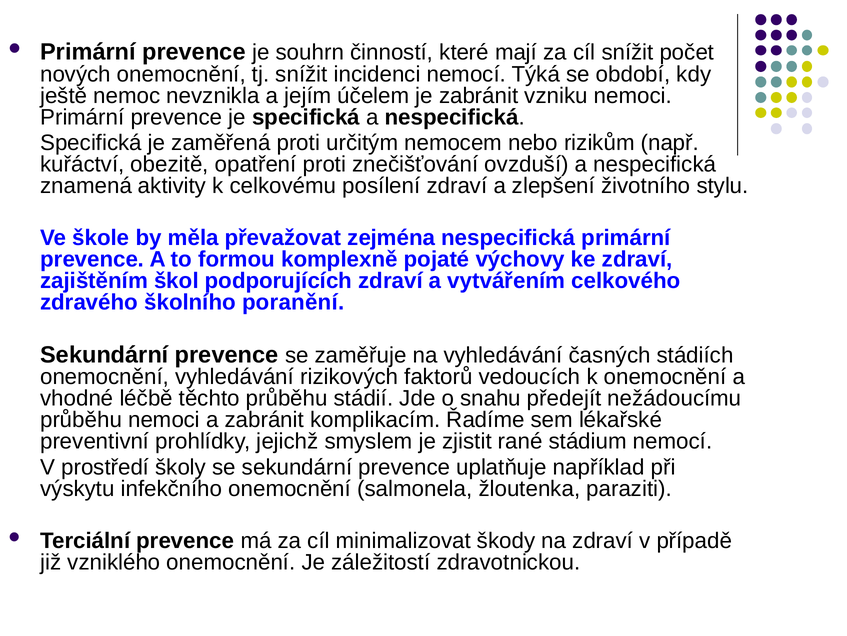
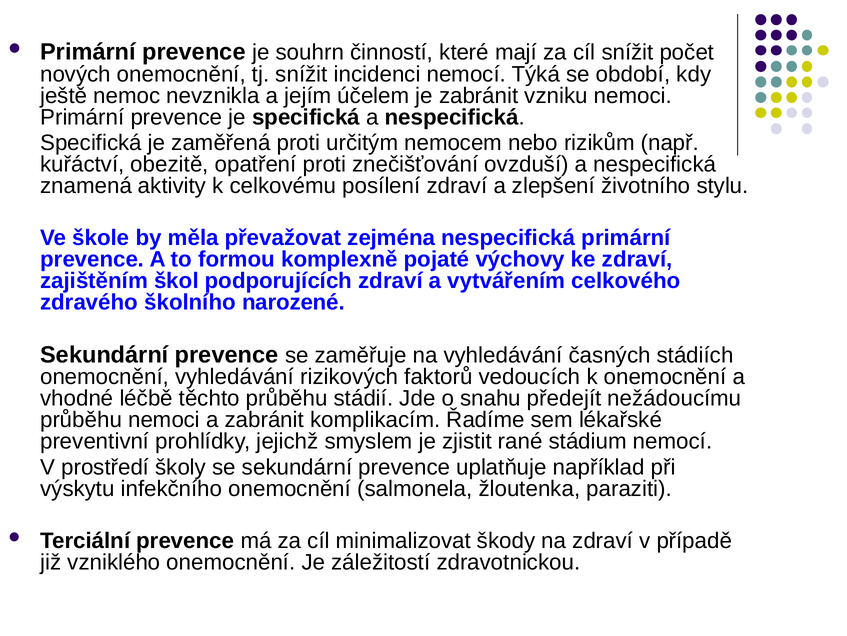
poranění: poranění -> narozené
